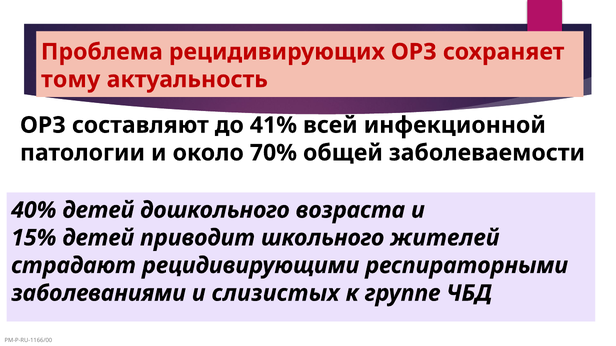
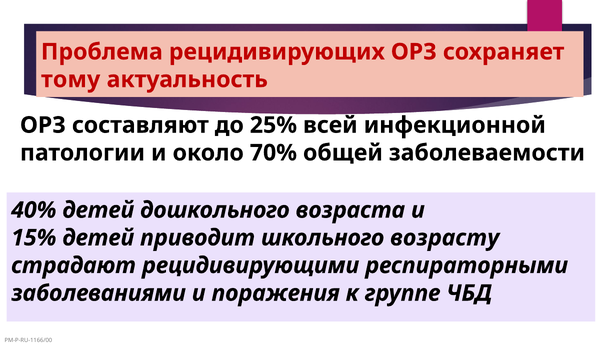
41%: 41% -> 25%
жителей: жителей -> возрасту
слизистых: слизистых -> поражения
